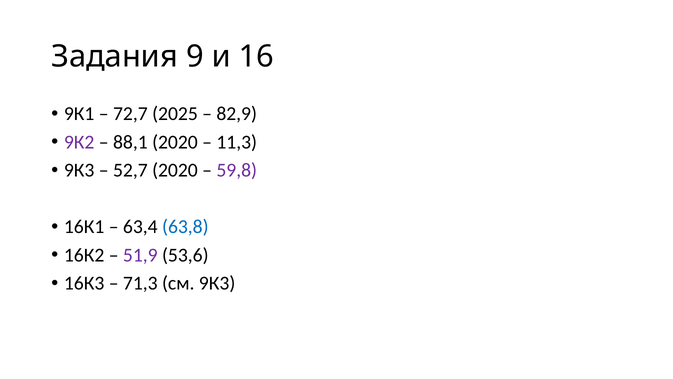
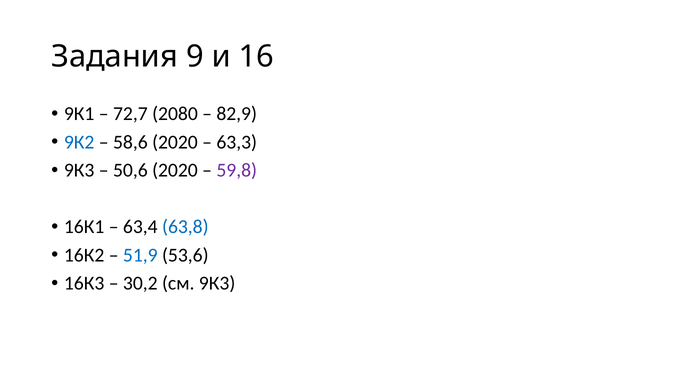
2025: 2025 -> 2080
9К2 colour: purple -> blue
88,1: 88,1 -> 58,6
11,3: 11,3 -> 63,3
52,7: 52,7 -> 50,6
51,9 colour: purple -> blue
71,3: 71,3 -> 30,2
